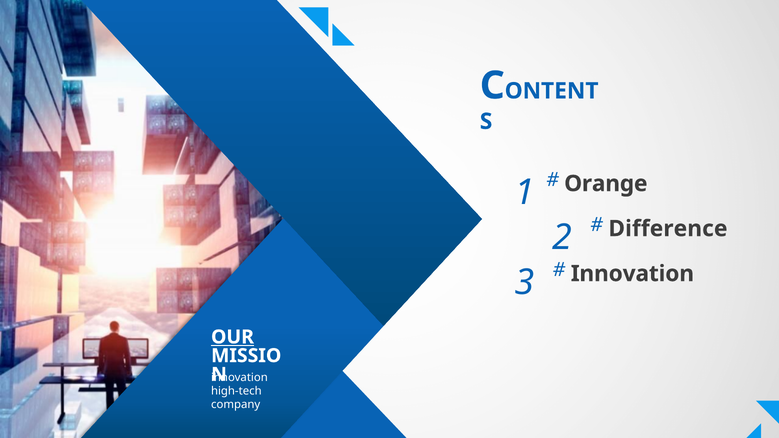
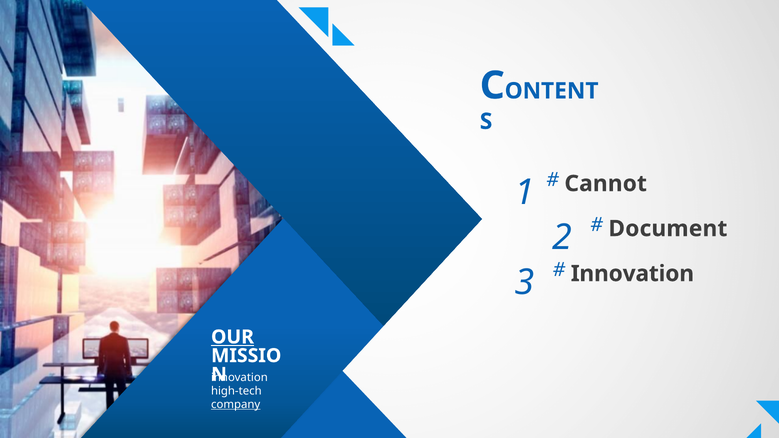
Orange: Orange -> Cannot
Difference: Difference -> Document
company underline: none -> present
